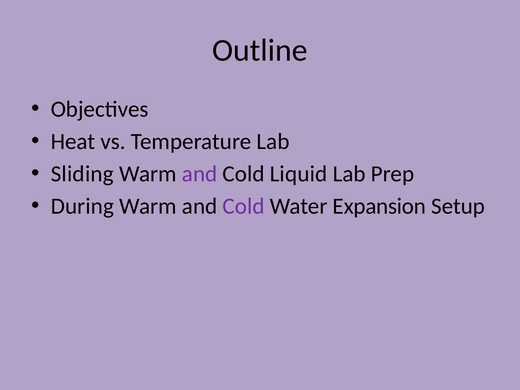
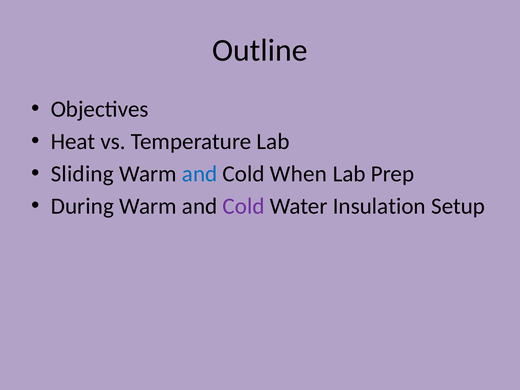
and at (200, 174) colour: purple -> blue
Liquid: Liquid -> When
Expansion: Expansion -> Insulation
